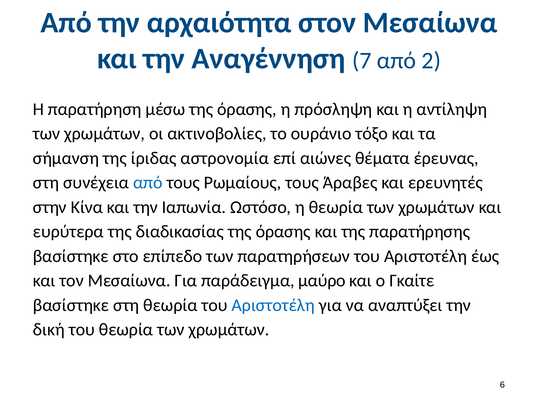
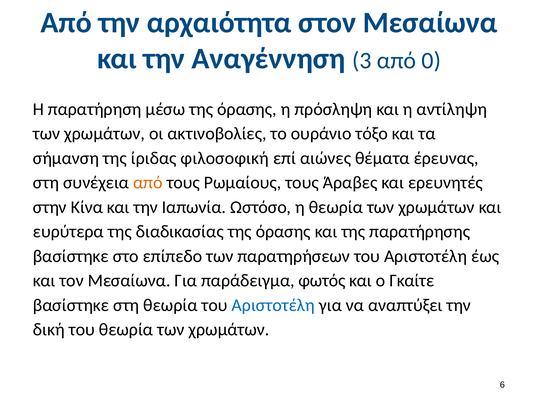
7: 7 -> 3
2: 2 -> 0
αστρονομία: αστρονομία -> φιλοσοφική
από at (148, 183) colour: blue -> orange
μαύρο: μαύρο -> φωτός
